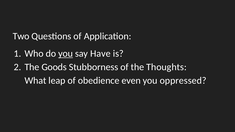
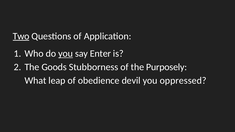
Two underline: none -> present
Have: Have -> Enter
Thoughts: Thoughts -> Purposely
even: even -> devil
